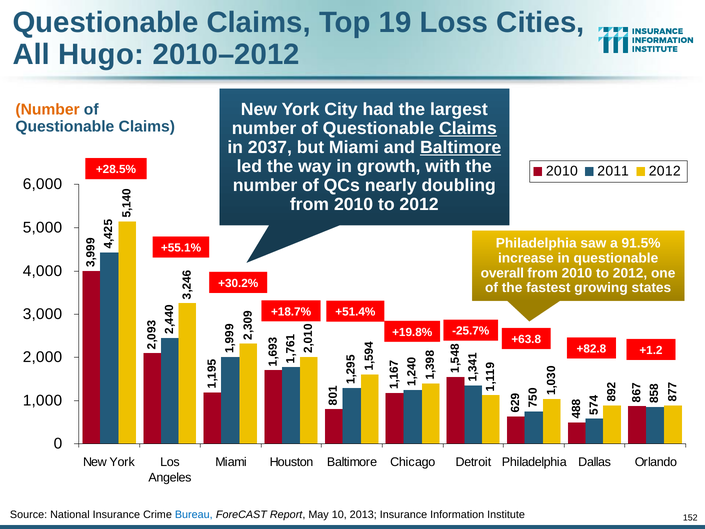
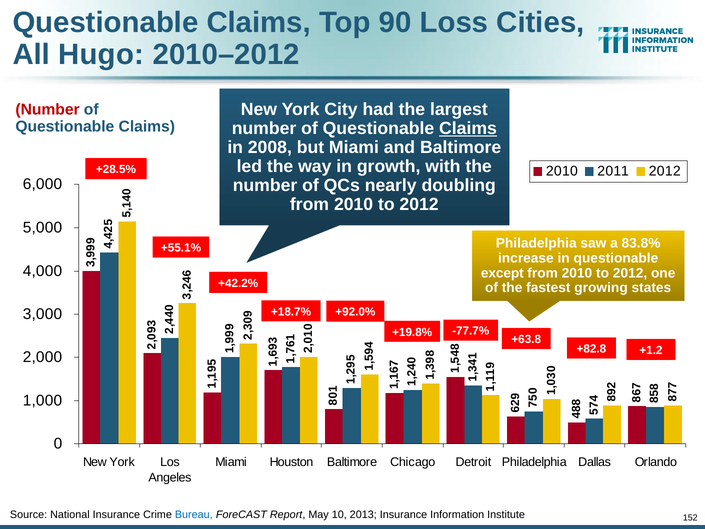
19: 19 -> 90
Number at (48, 110) colour: orange -> red
2037: 2037 -> 2008
Baltimore at (461, 147) underline: present -> none
91.5%: 91.5% -> 83.8%
overall: overall -> except
+30.2%: +30.2% -> +42.2%
+51.4%: +51.4% -> +92.0%
-25.7%: -25.7% -> -77.7%
